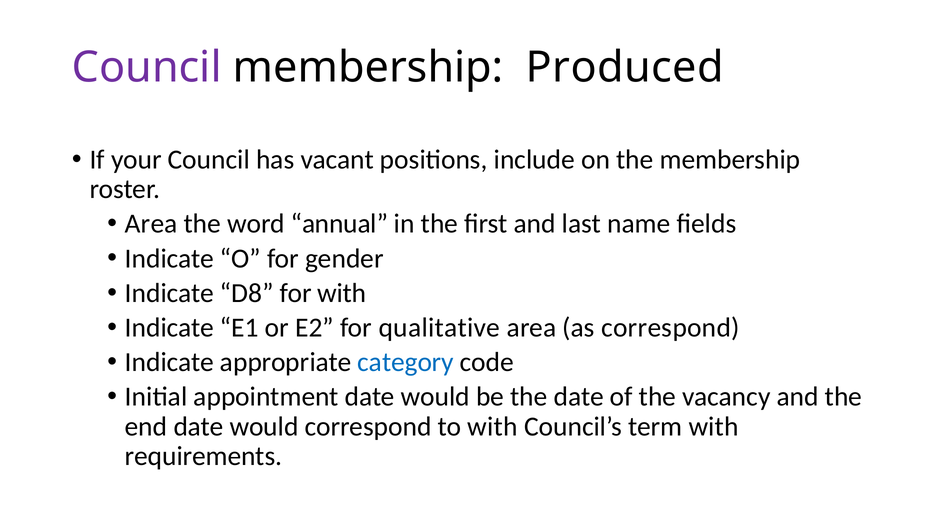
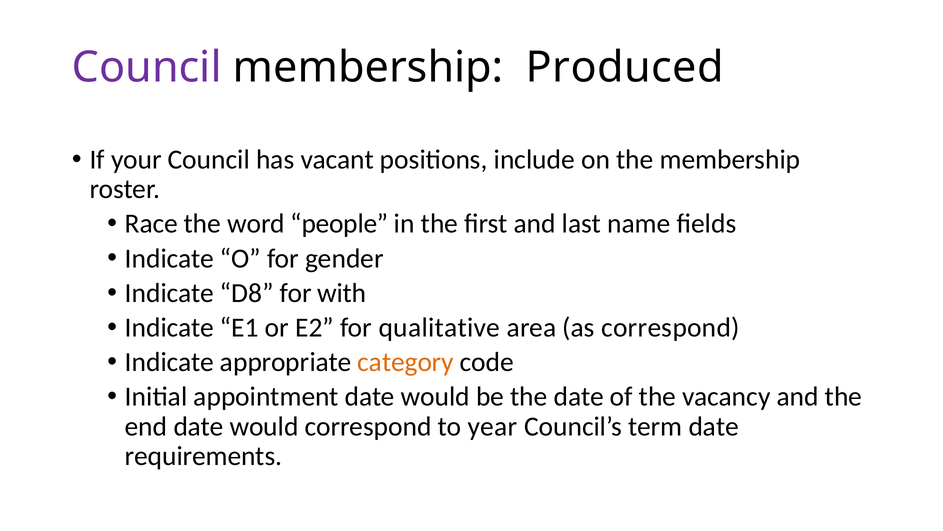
Area at (151, 224): Area -> Race
annual: annual -> people
category colour: blue -> orange
to with: with -> year
term with: with -> date
